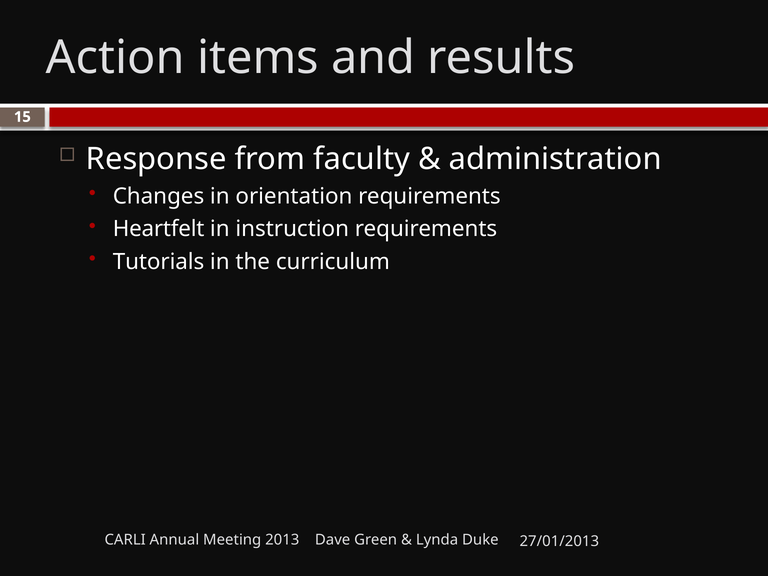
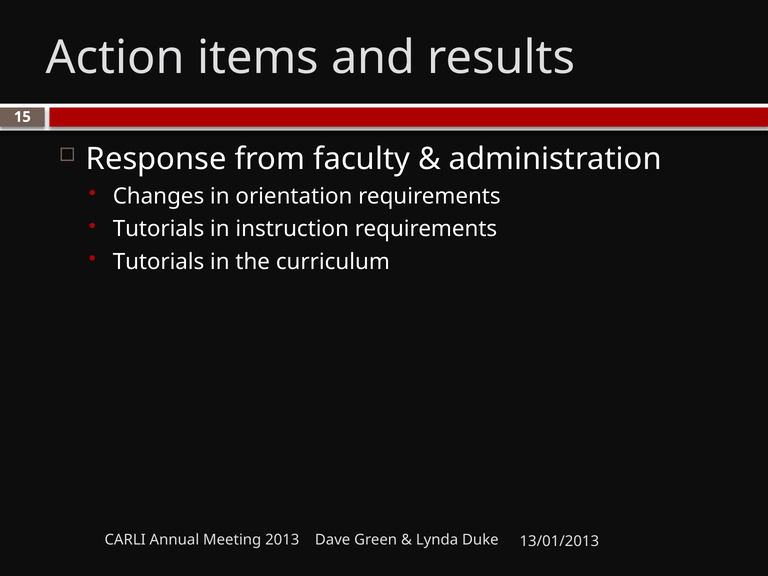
Heartfelt at (159, 229): Heartfelt -> Tutorials
27/01/2013: 27/01/2013 -> 13/01/2013
